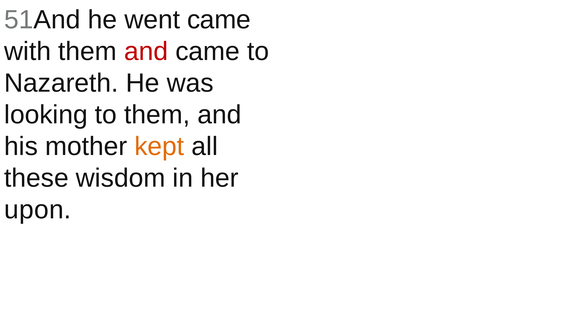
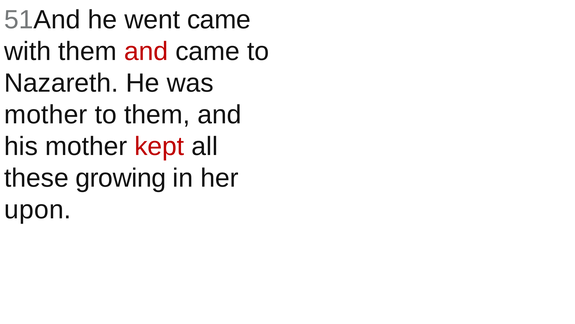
looking at (46, 115): looking -> mother
kept colour: orange -> red
wisdom: wisdom -> growing
